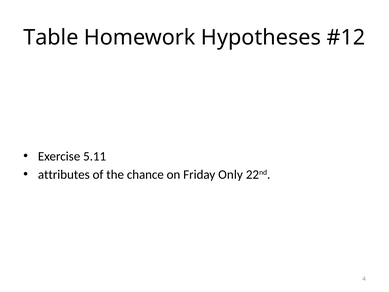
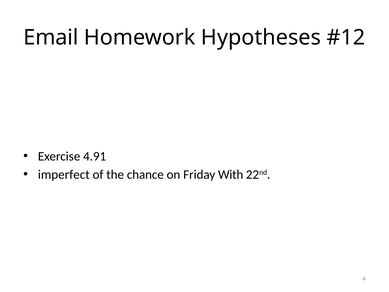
Table: Table -> Email
5.11: 5.11 -> 4.91
attributes: attributes -> imperfect
Only: Only -> With
